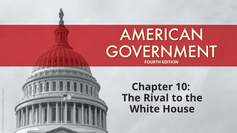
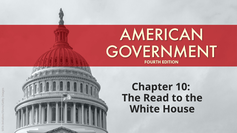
Rival: Rival -> Read
